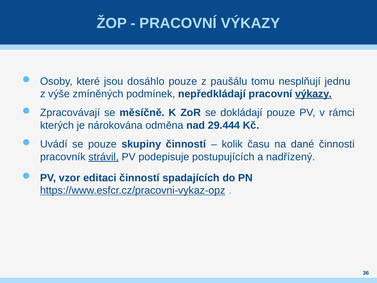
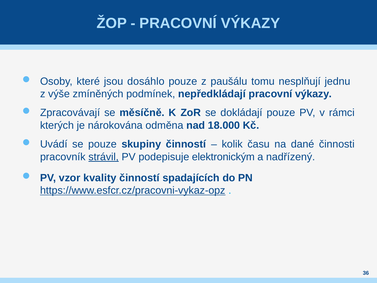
výkazy at (314, 94) underline: present -> none
29.444: 29.444 -> 18.000
postupujících: postupujících -> elektronickým
editaci: editaci -> kvality
